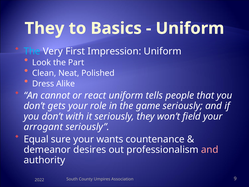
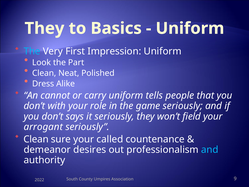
react: react -> carry
gets: gets -> with
with: with -> says
Equal at (36, 139): Equal -> Clean
wants: wants -> called
and at (210, 149) colour: pink -> light blue
